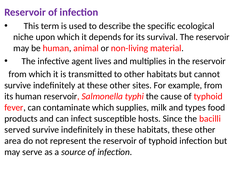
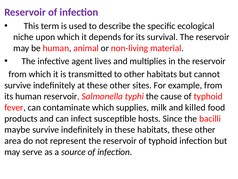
types: types -> killed
served: served -> maybe
